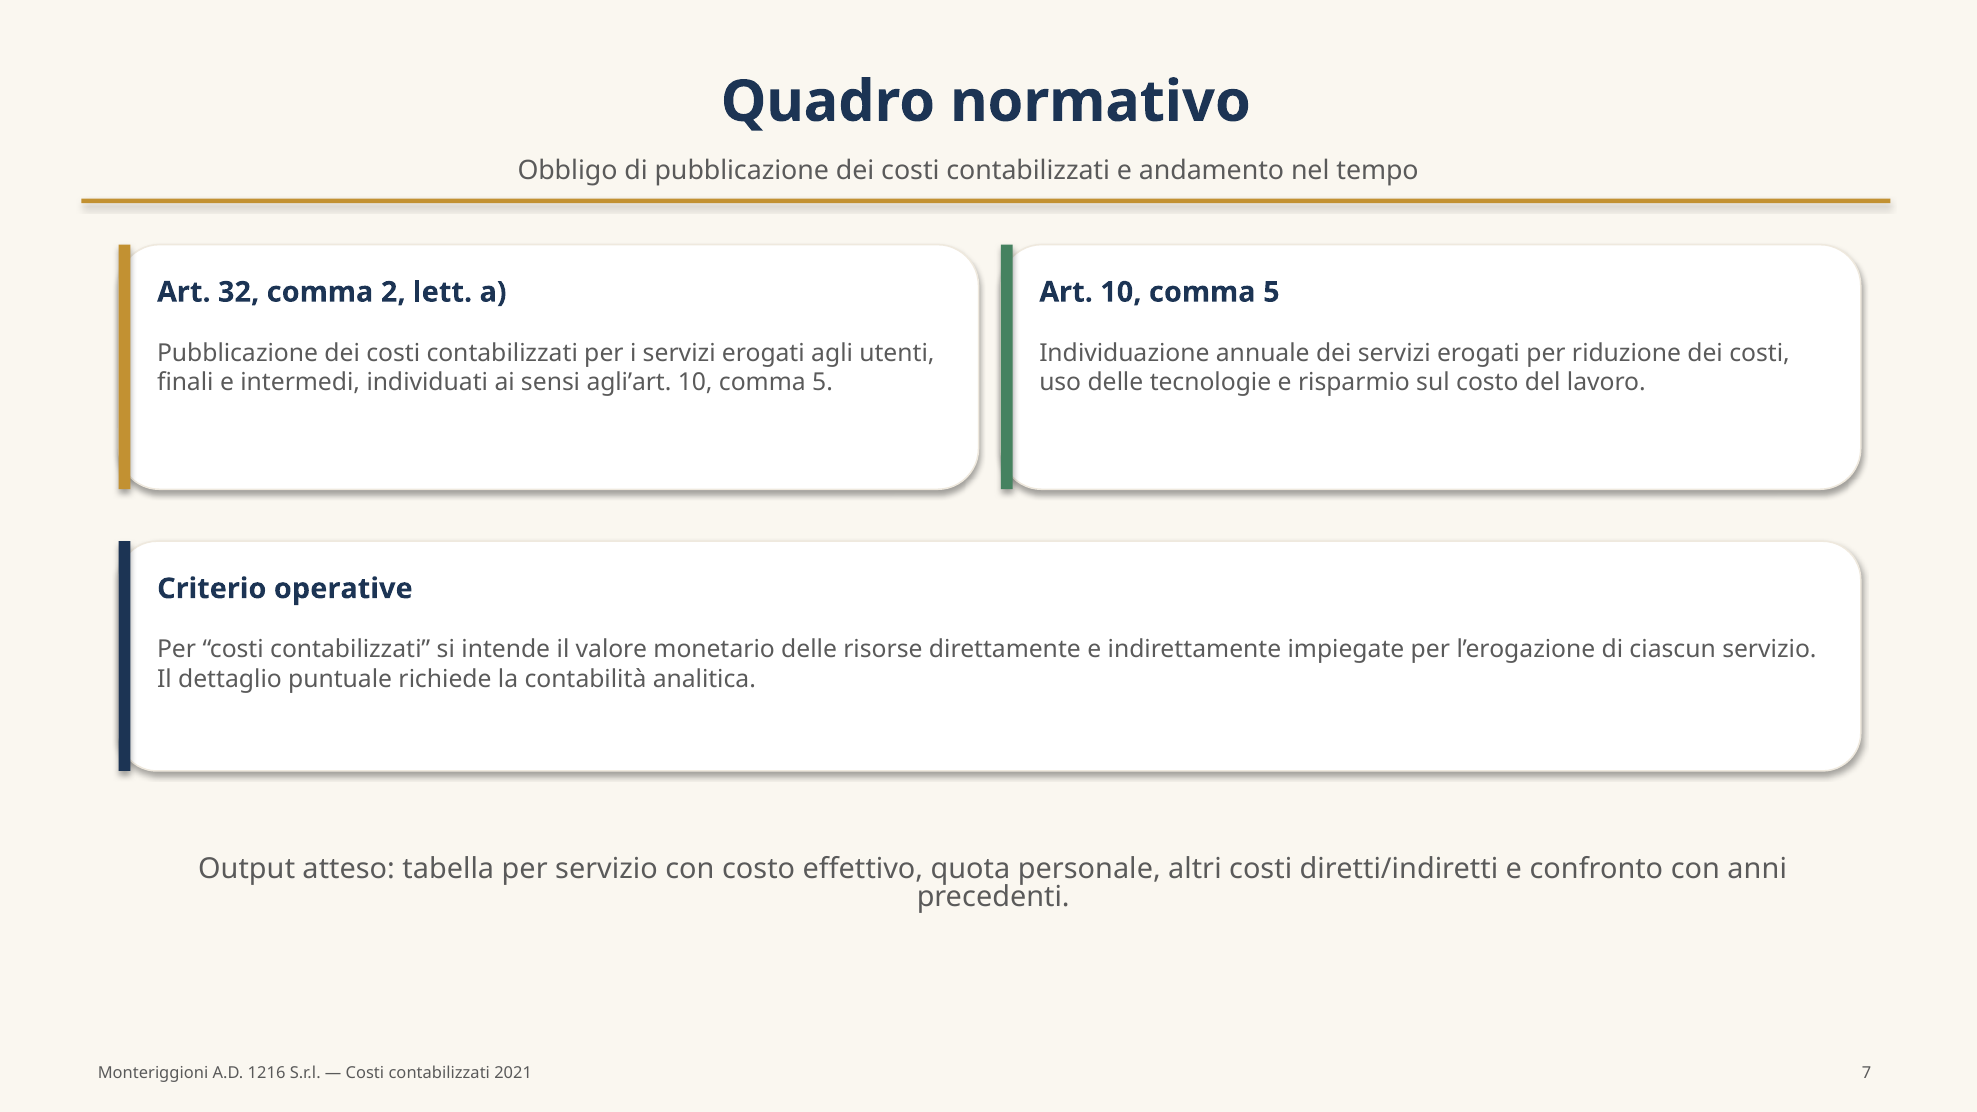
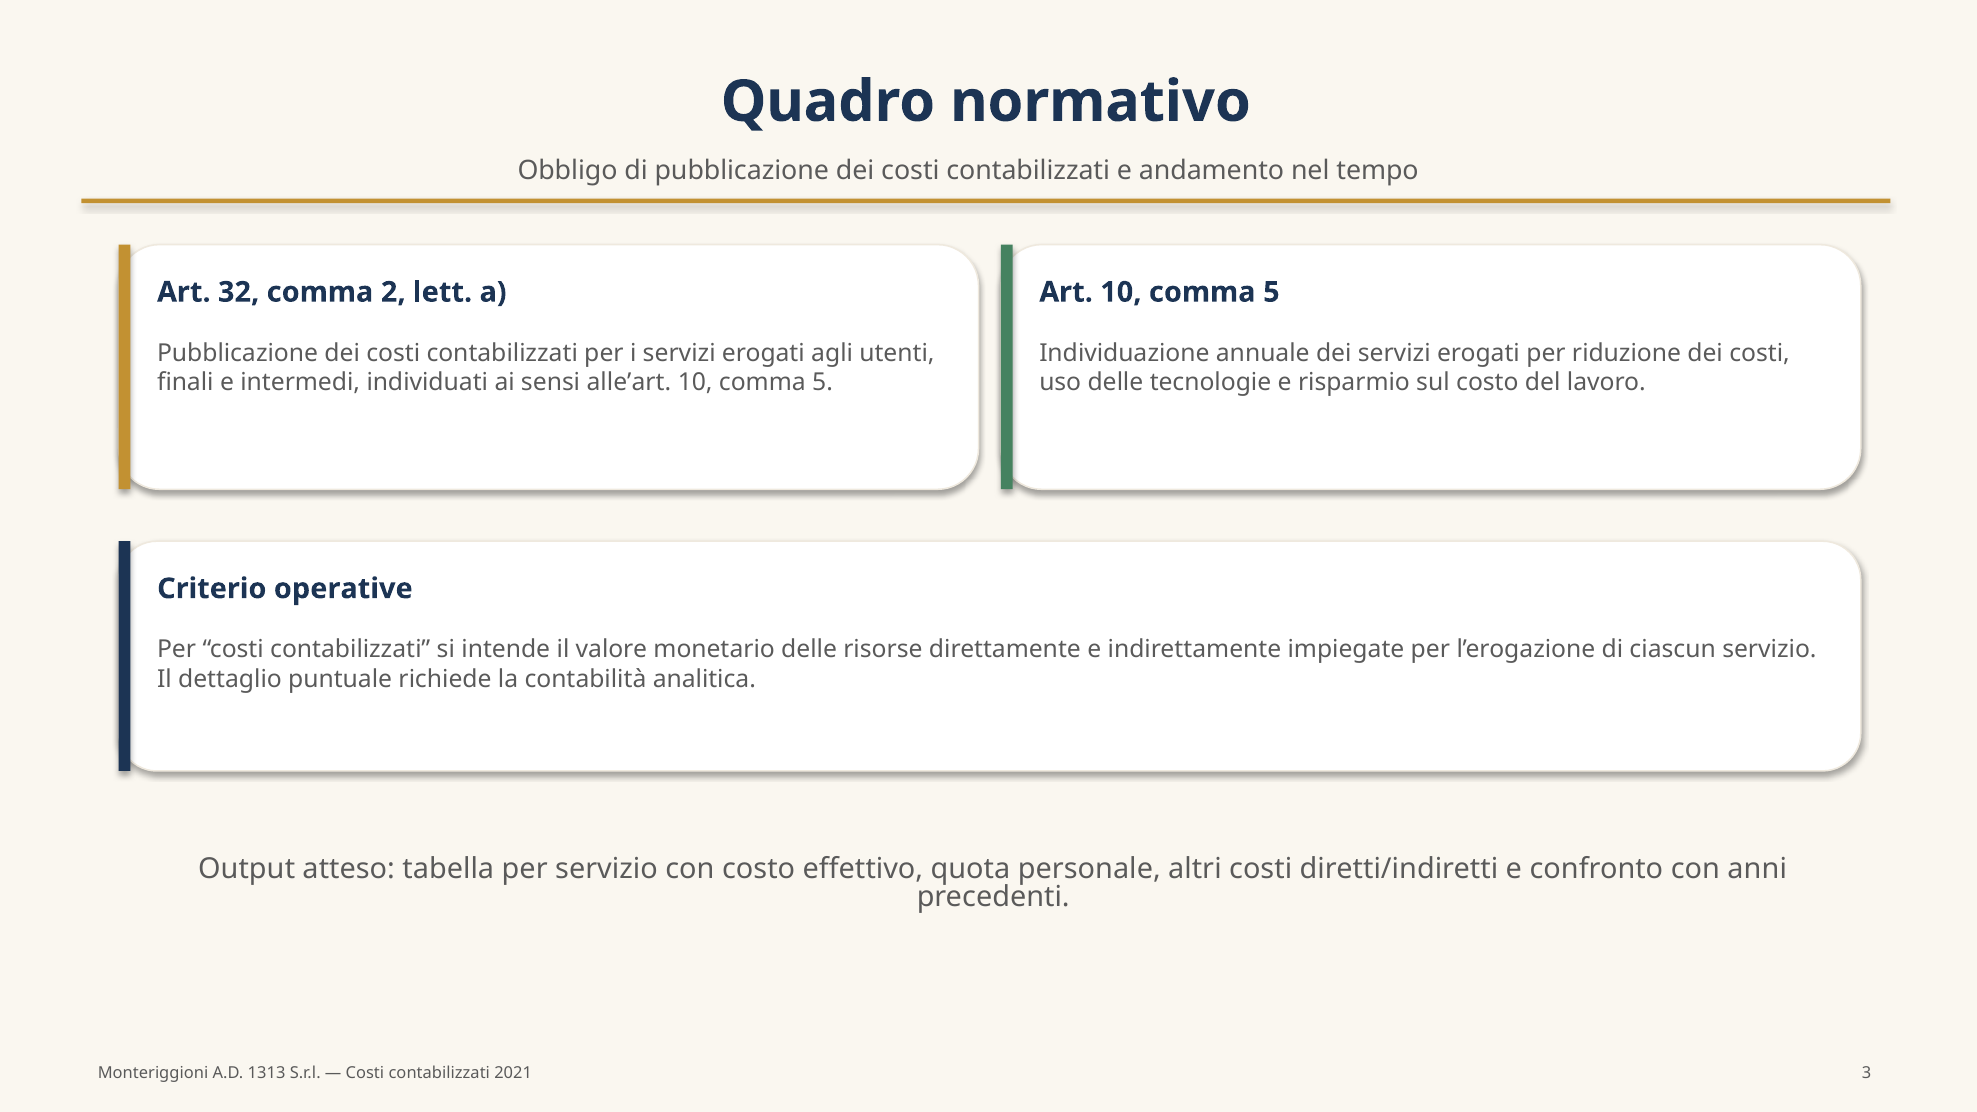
agli’art: agli’art -> alle’art
1216: 1216 -> 1313
7: 7 -> 3
